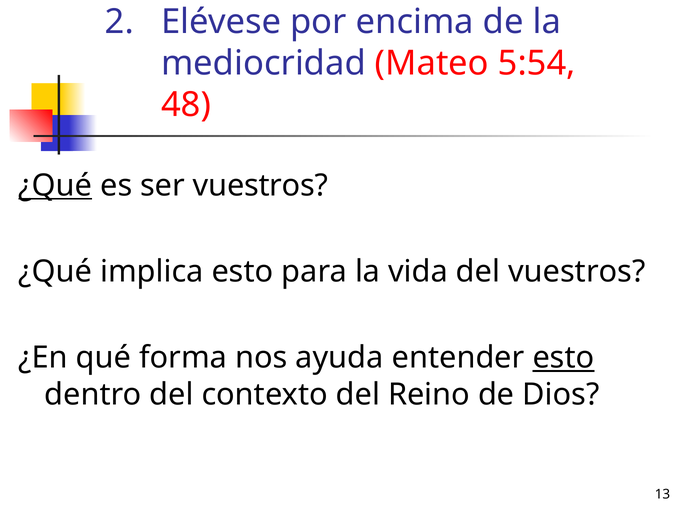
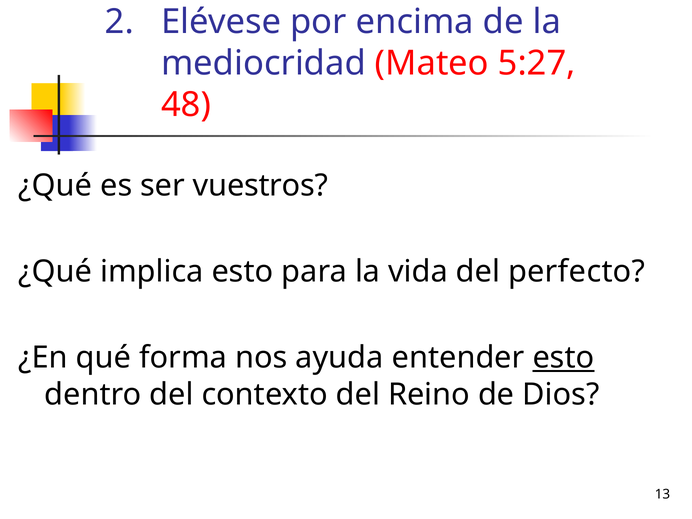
5:54: 5:54 -> 5:27
¿Qué at (55, 186) underline: present -> none
del vuestros: vuestros -> perfecto
